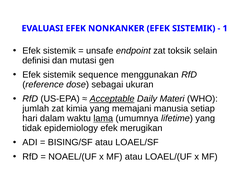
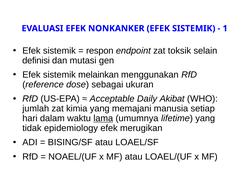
unsafe: unsafe -> respon
sequence: sequence -> melainkan
Acceptable underline: present -> none
Materi: Materi -> Akibat
